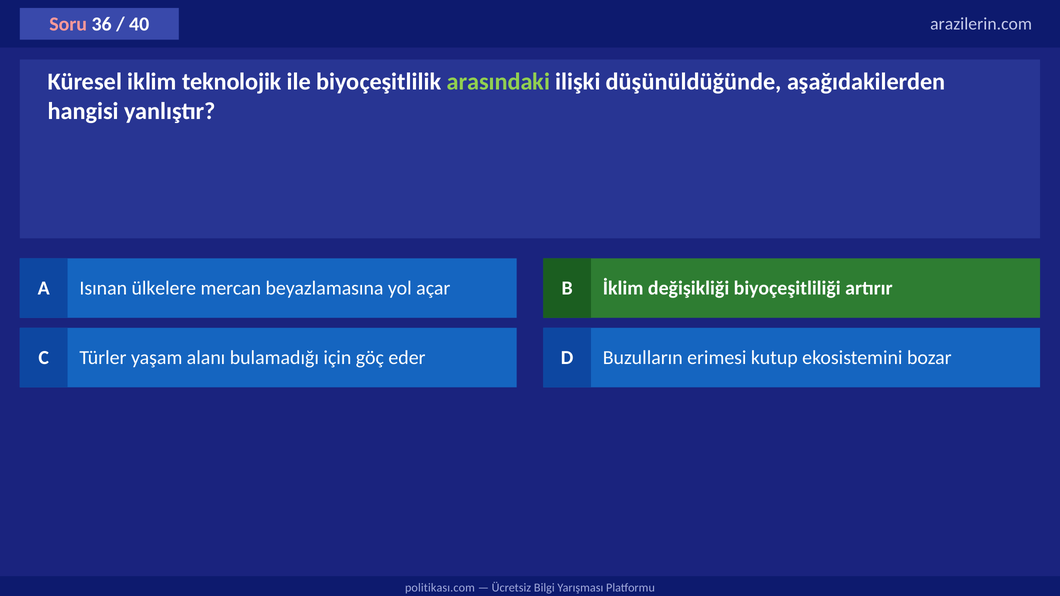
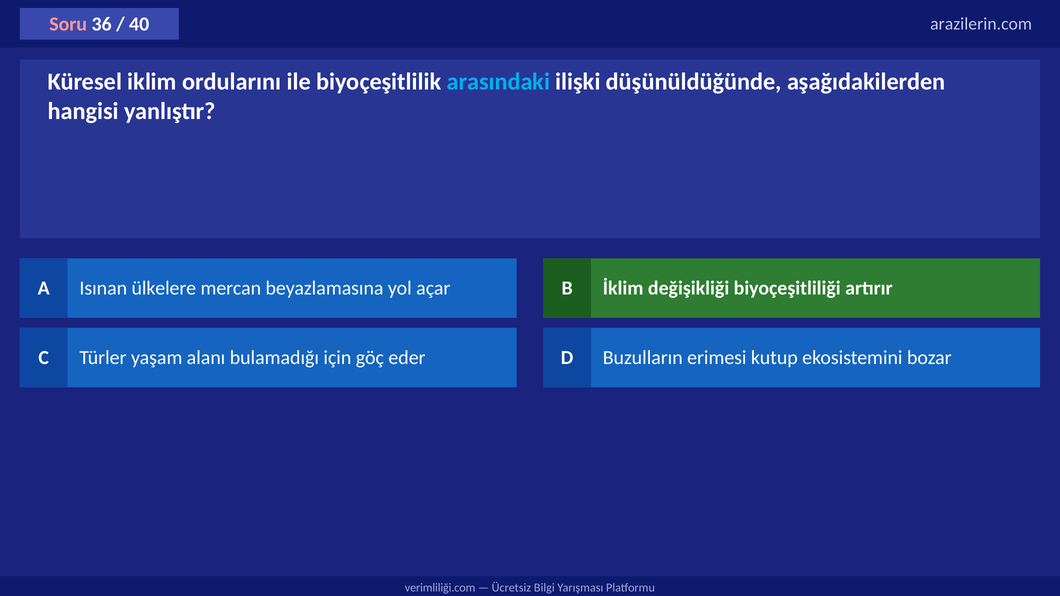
teknolojik: teknolojik -> ordularını
arasındaki colour: light green -> light blue
politikası.com: politikası.com -> verimliliği.com
